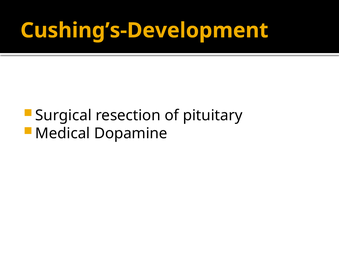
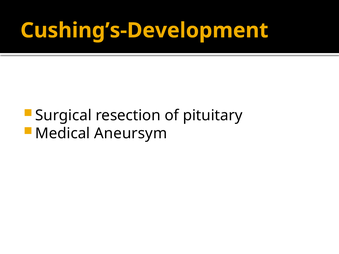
Dopamine: Dopamine -> Aneursym
